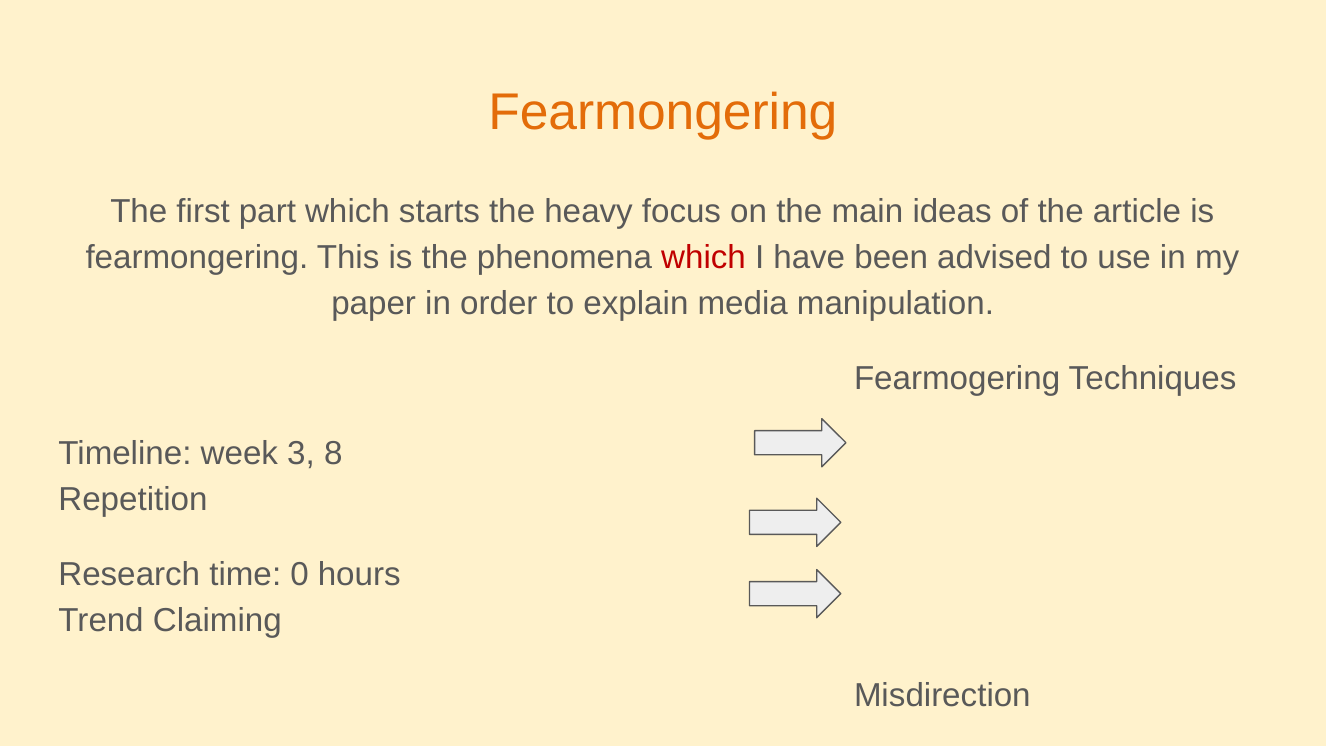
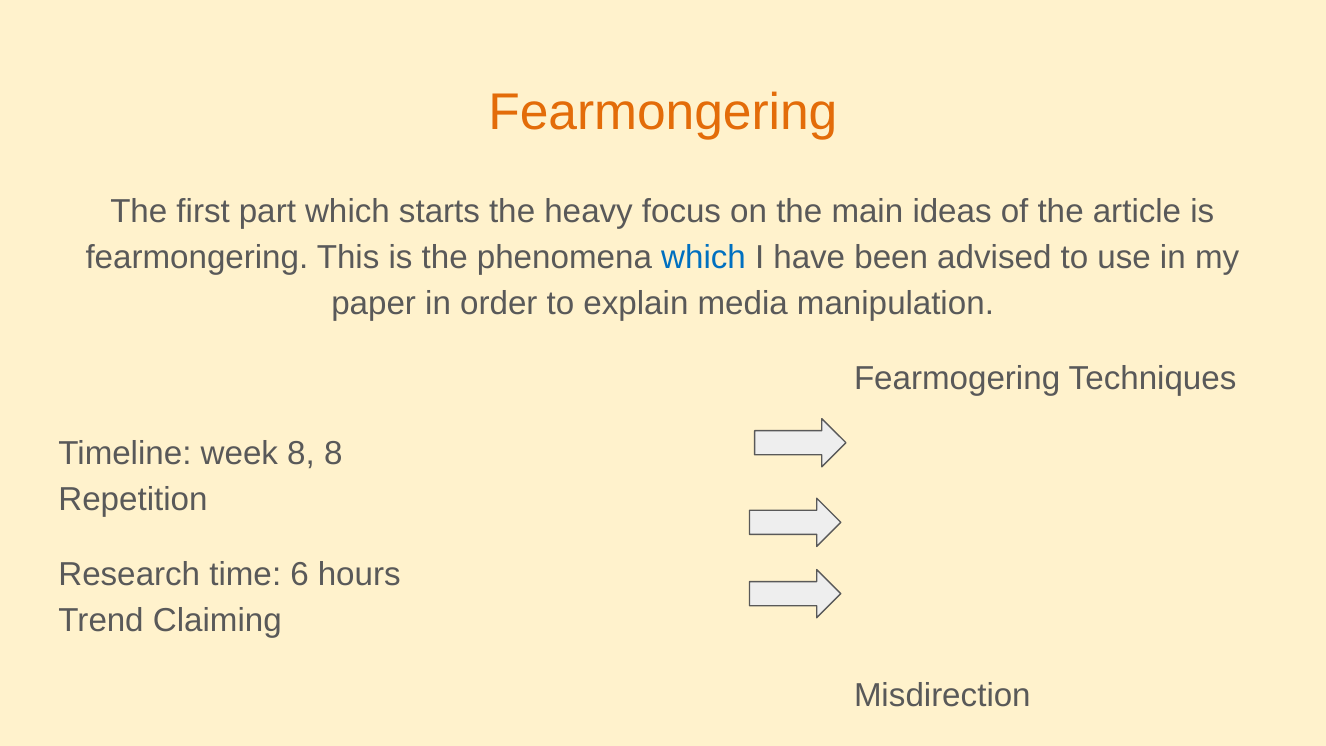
which at (704, 257) colour: red -> blue
week 3: 3 -> 8
0: 0 -> 6
